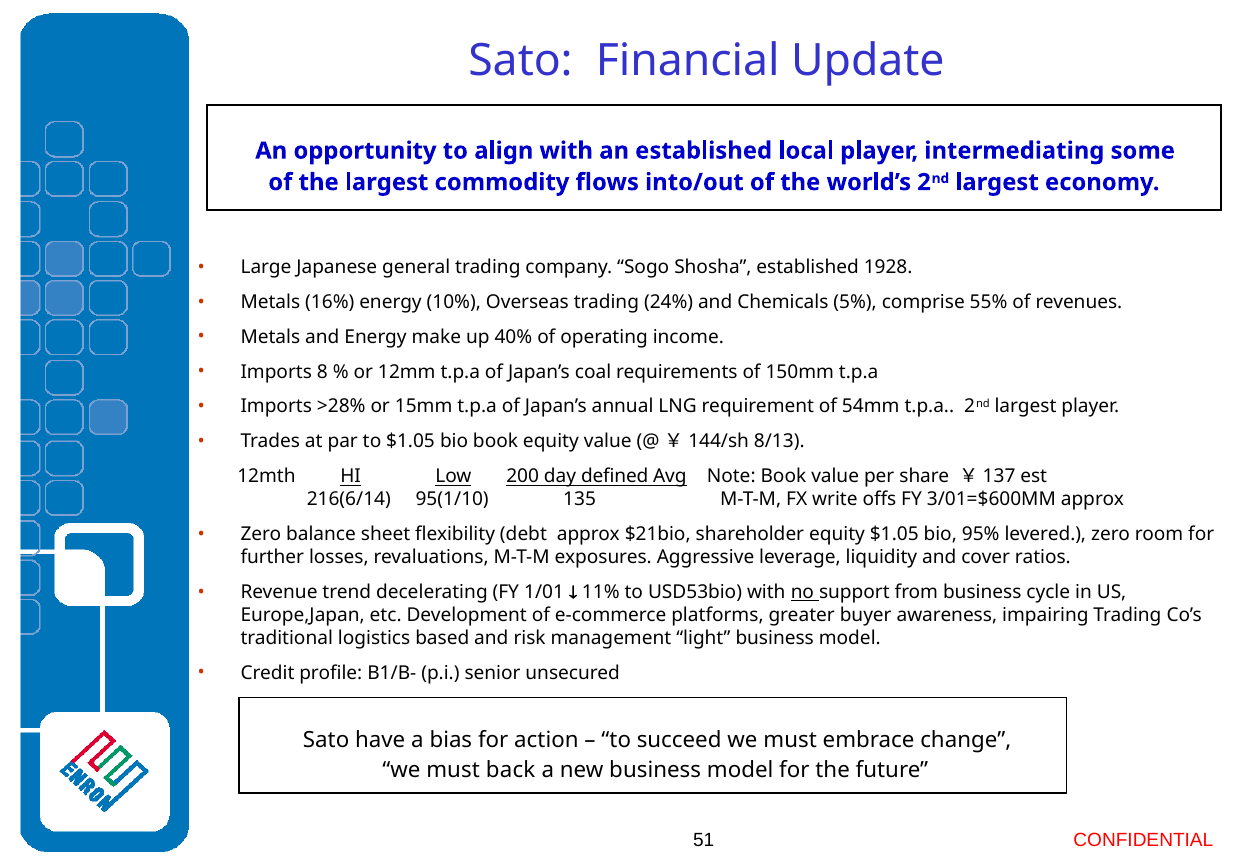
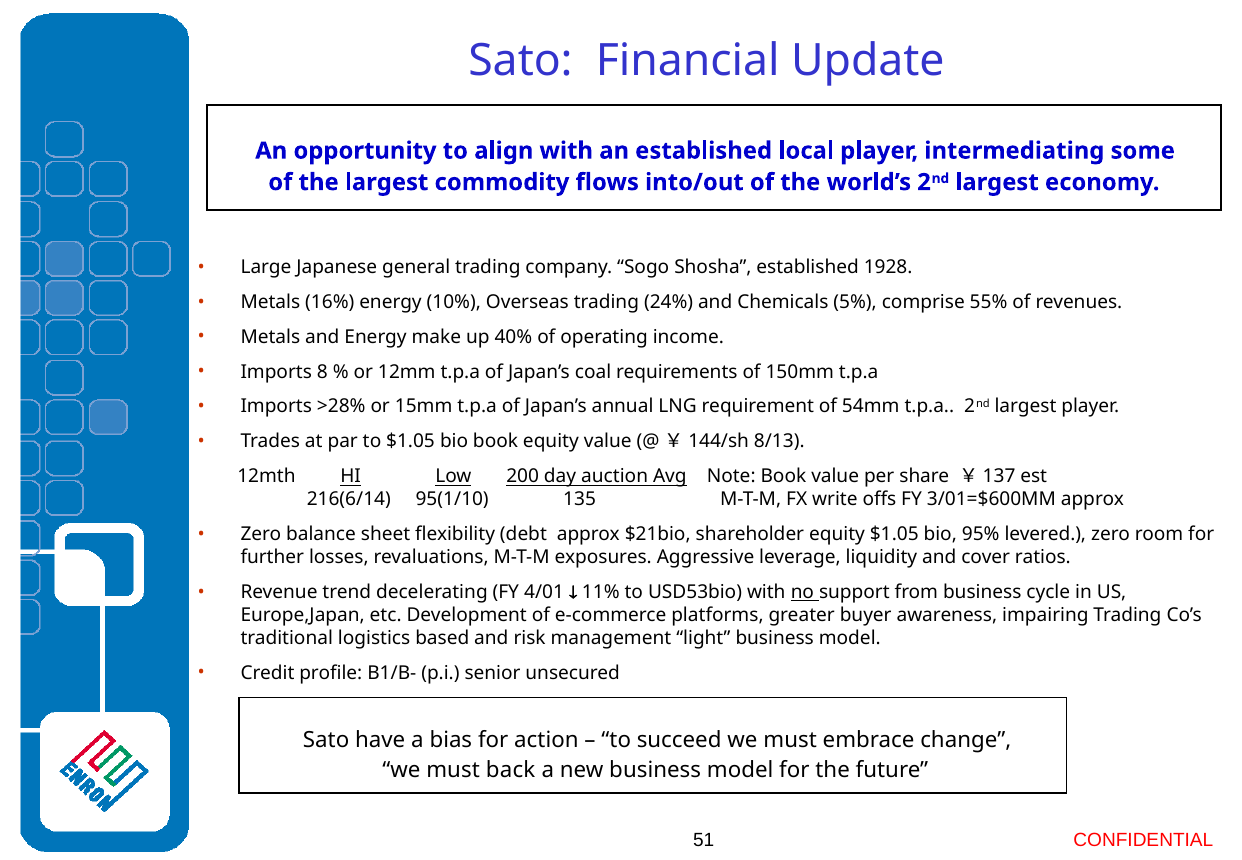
defined: defined -> auction
1/01: 1/01 -> 4/01
